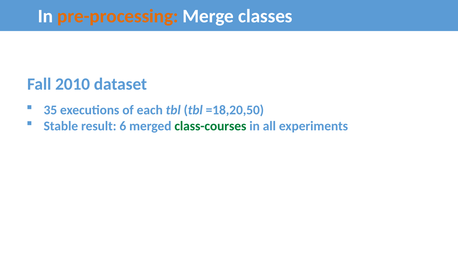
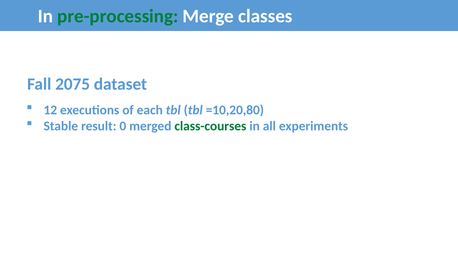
pre-processing colour: orange -> green
2010: 2010 -> 2075
35: 35 -> 12
=18,20,50: =18,20,50 -> =10,20,80
6: 6 -> 0
